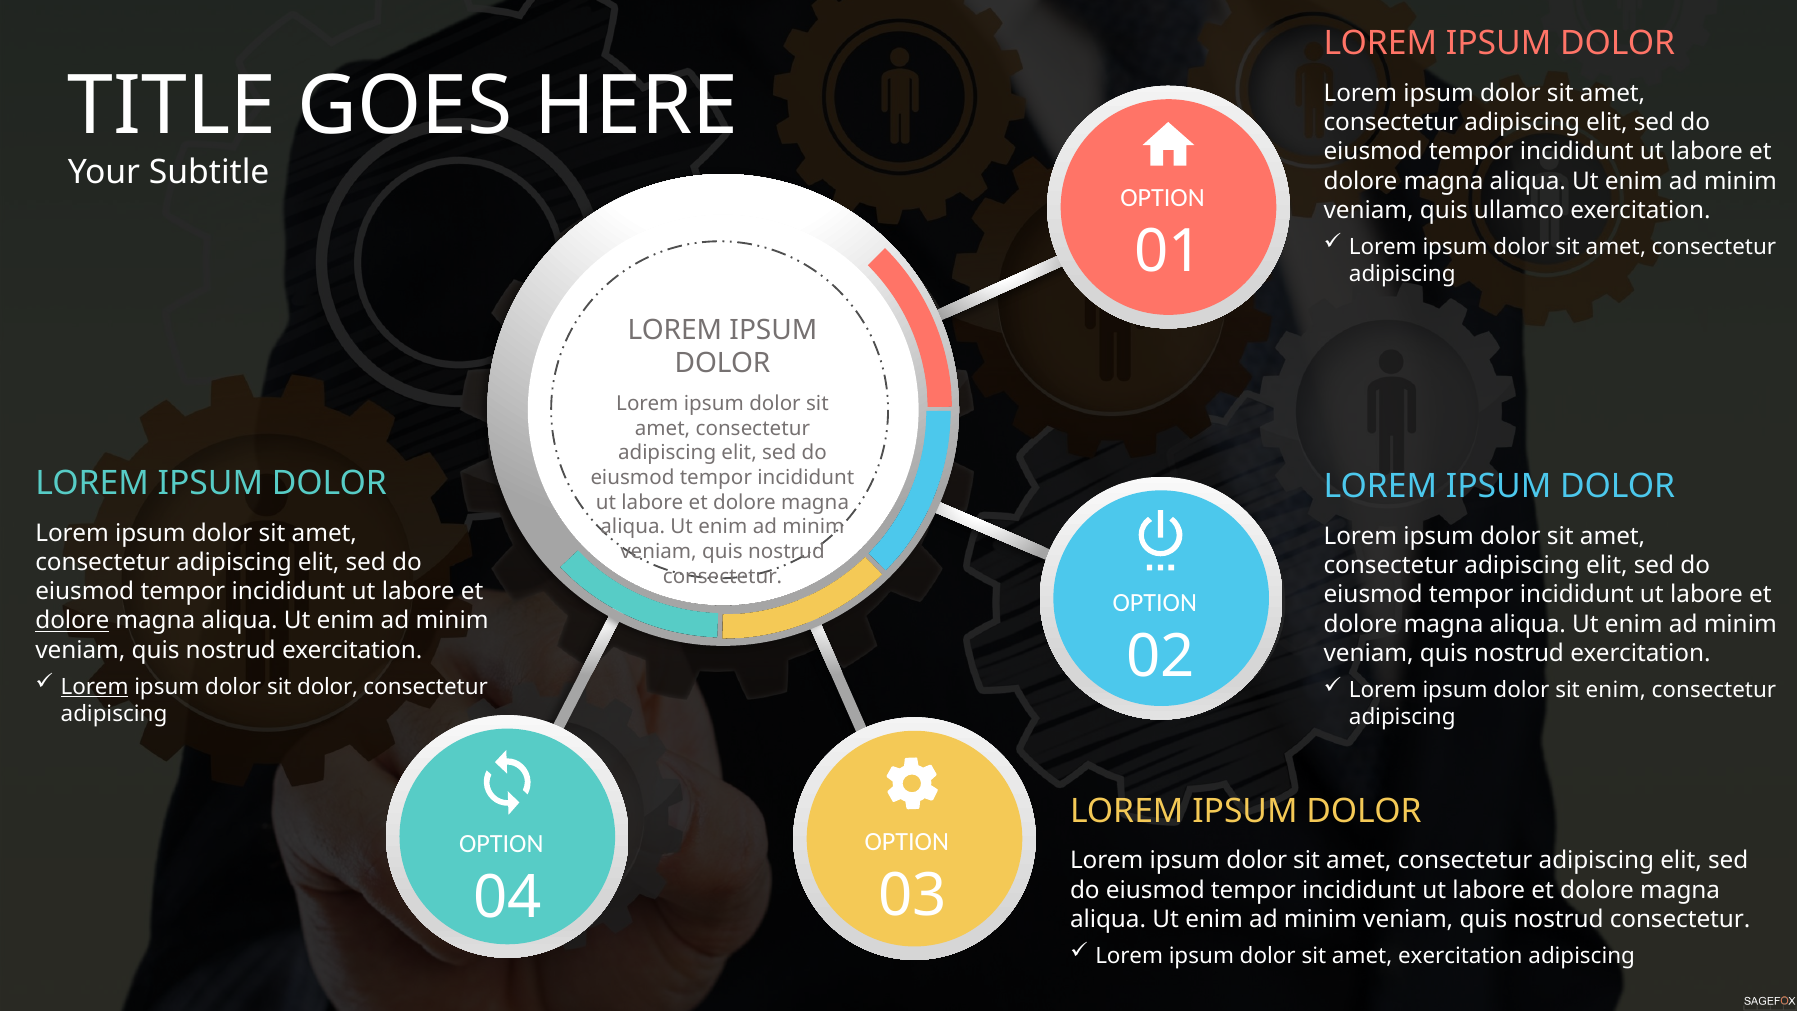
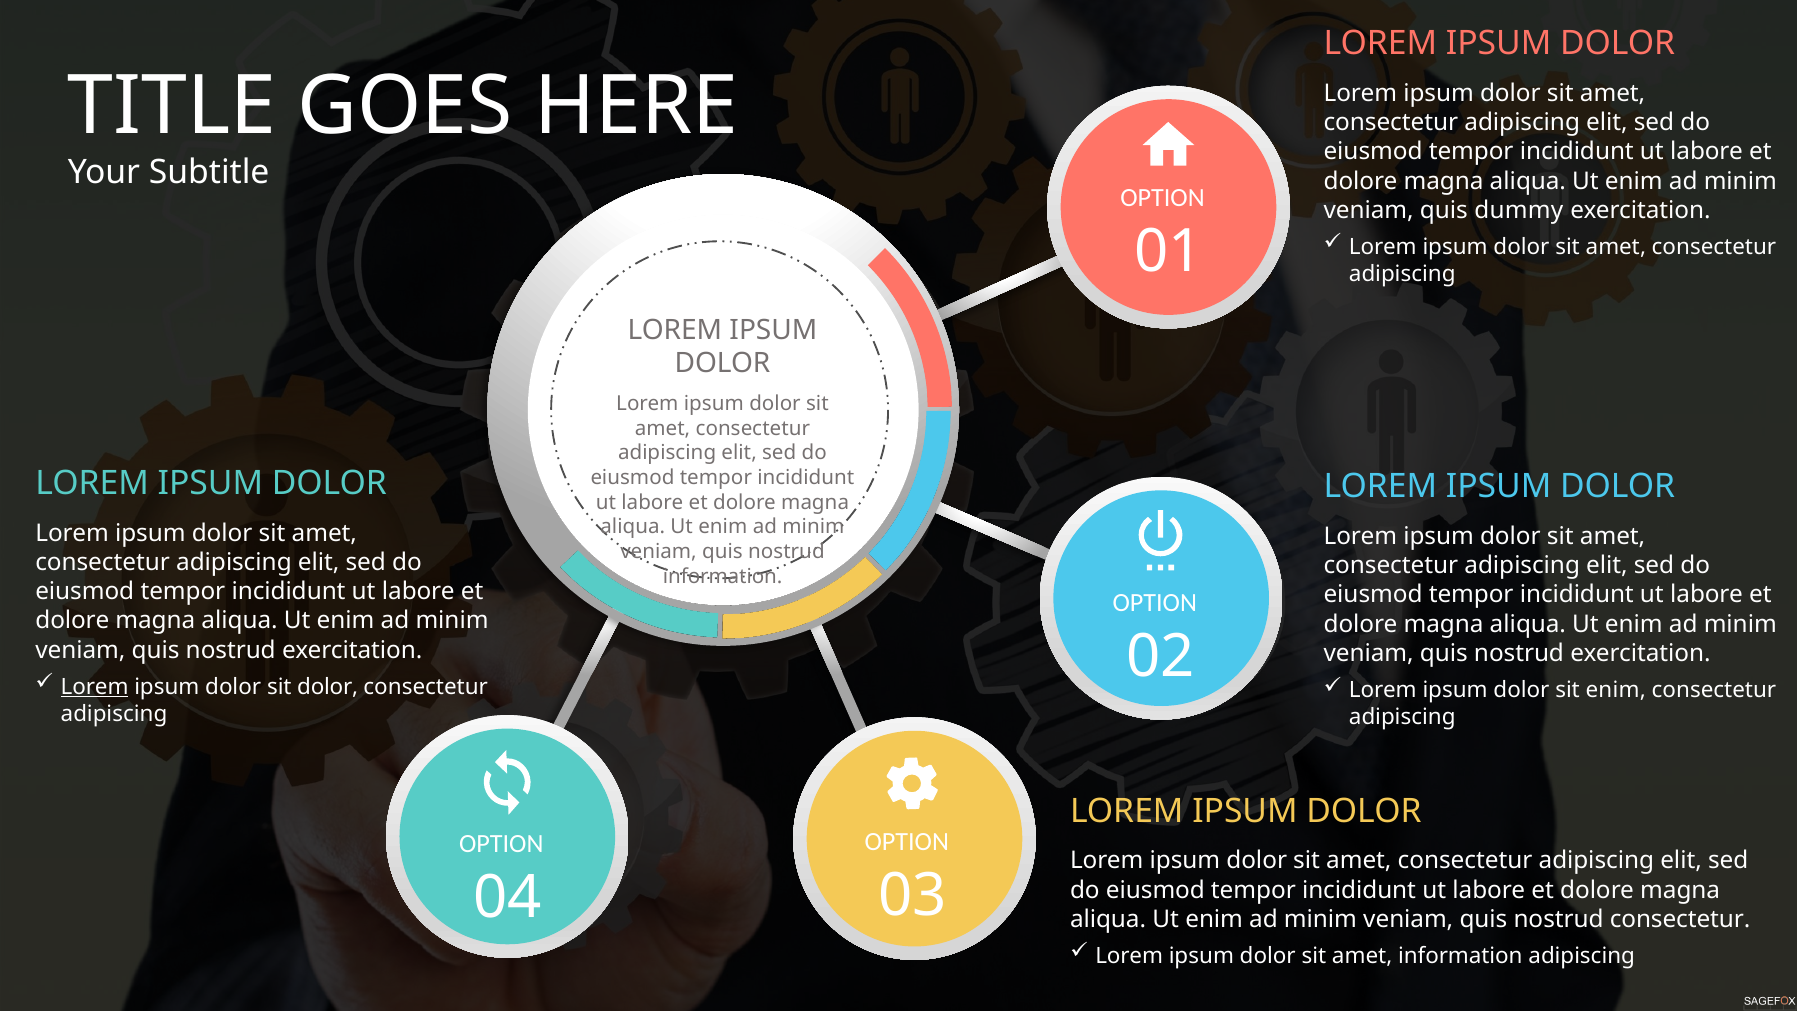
ullamco: ullamco -> dummy
consectetur at (723, 577): consectetur -> information
dolore at (72, 621) underline: present -> none
amet exercitation: exercitation -> information
